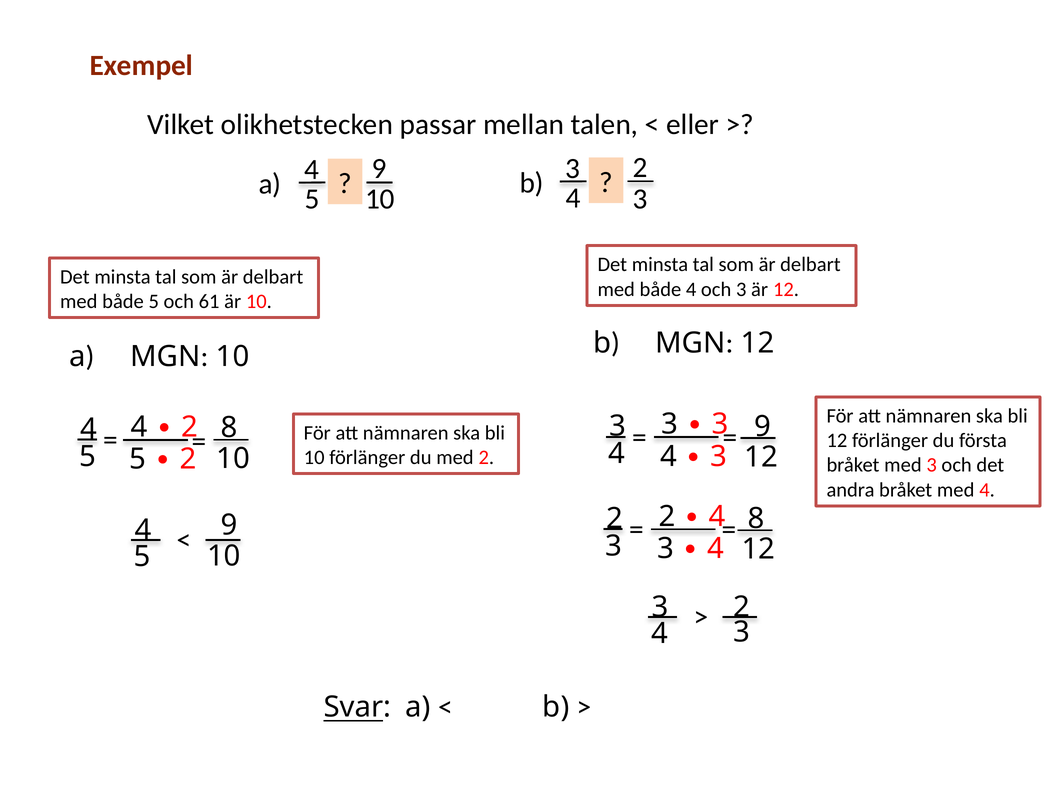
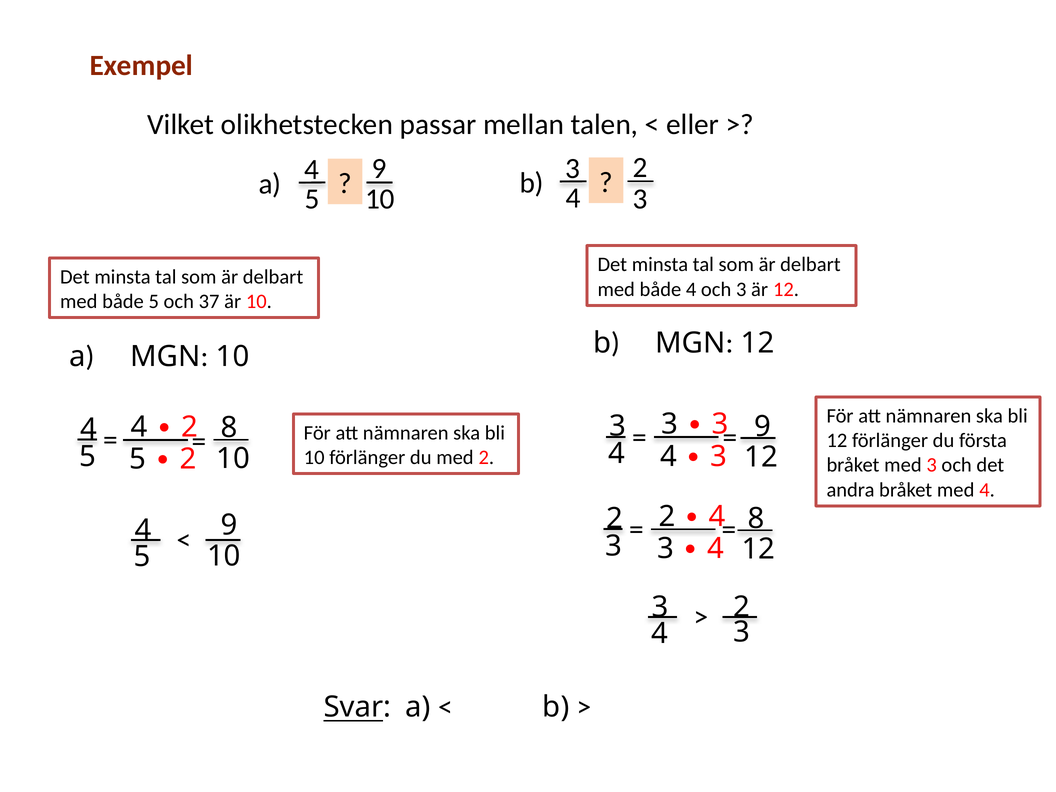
61: 61 -> 37
